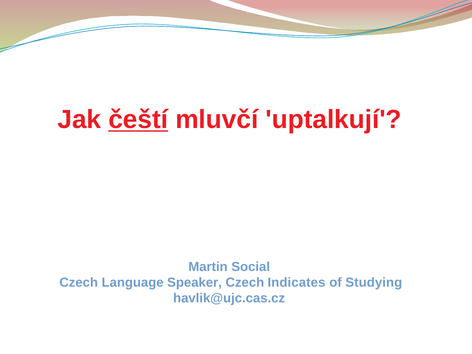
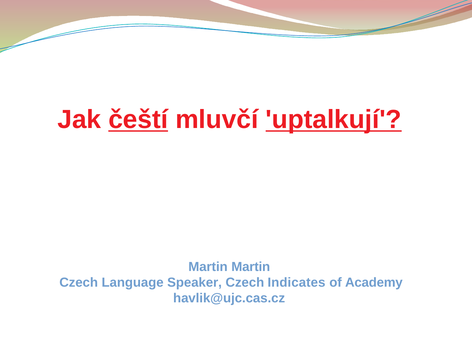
uptalkují underline: none -> present
Martin Social: Social -> Martin
Studying: Studying -> Academy
